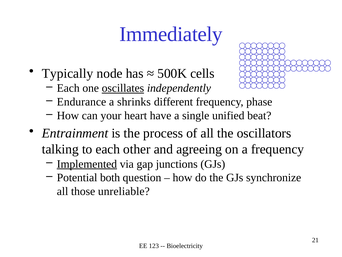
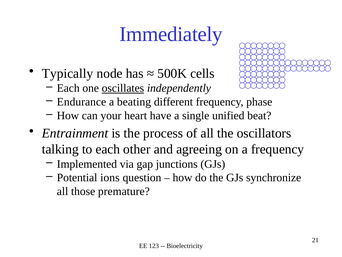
shrinks: shrinks -> beating
Implemented underline: present -> none
both: both -> ions
unreliable: unreliable -> premature
